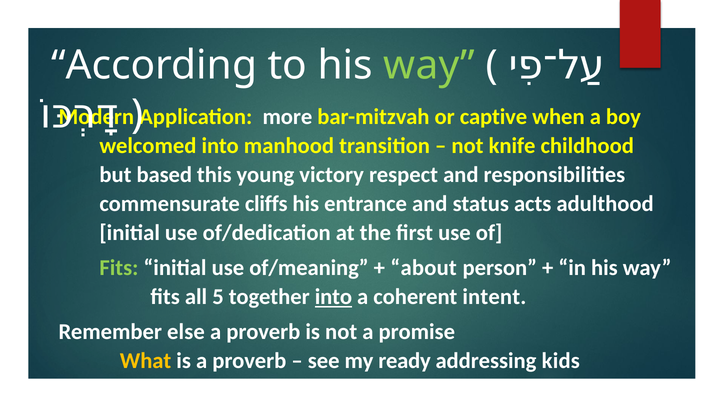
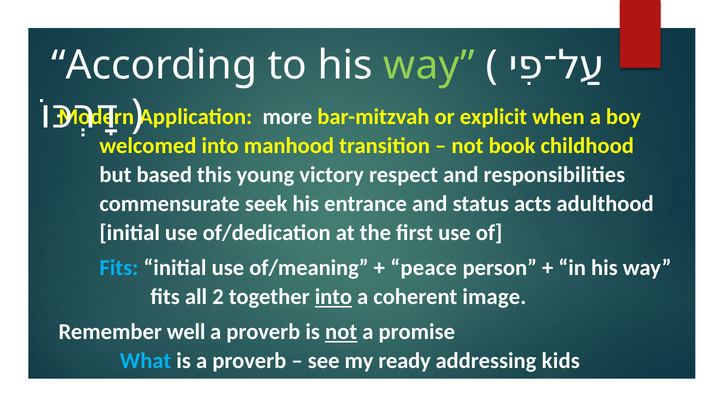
captive: captive -> explicit
knife: knife -> book
cliffs: cliffs -> seek
Fits at (119, 268) colour: light green -> light blue
about: about -> peace
5: 5 -> 2
intent: intent -> image
else: else -> well
not at (341, 332) underline: none -> present
What colour: yellow -> light blue
